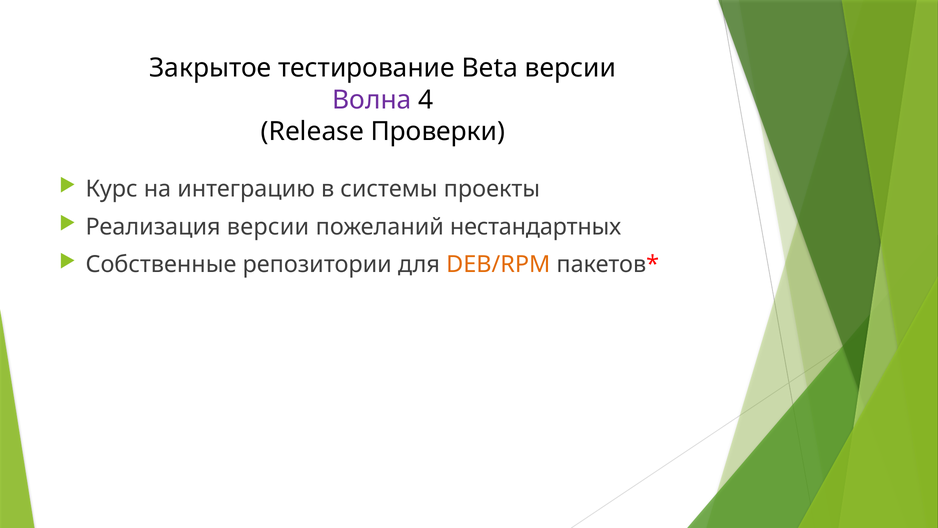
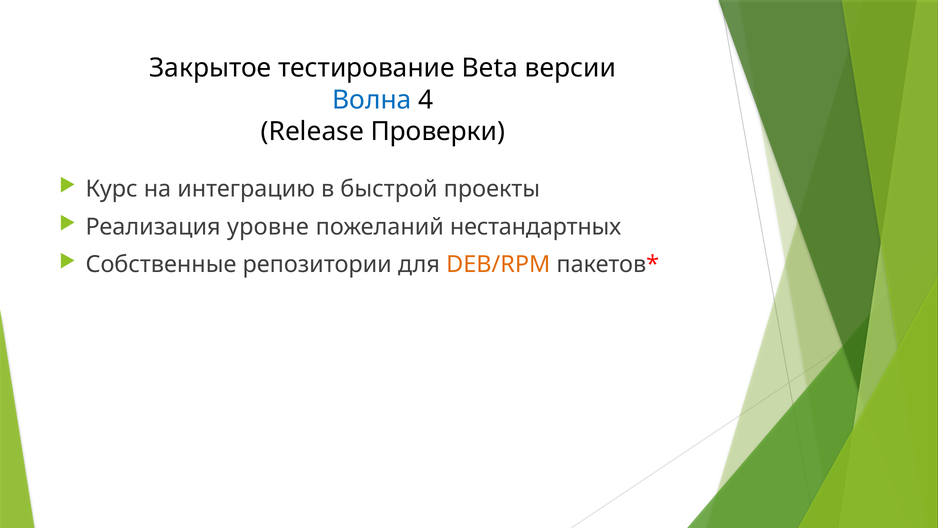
Волна colour: purple -> blue
системы: системы -> быстрой
Реализация версии: версии -> уровне
